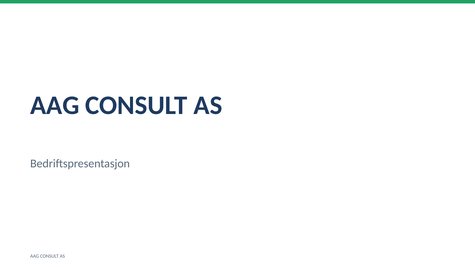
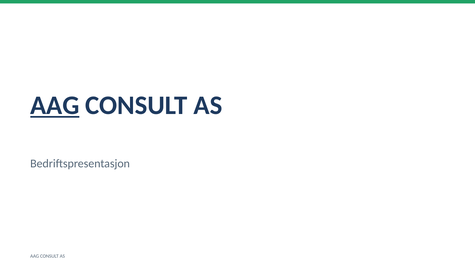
AAG at (55, 105) underline: none -> present
